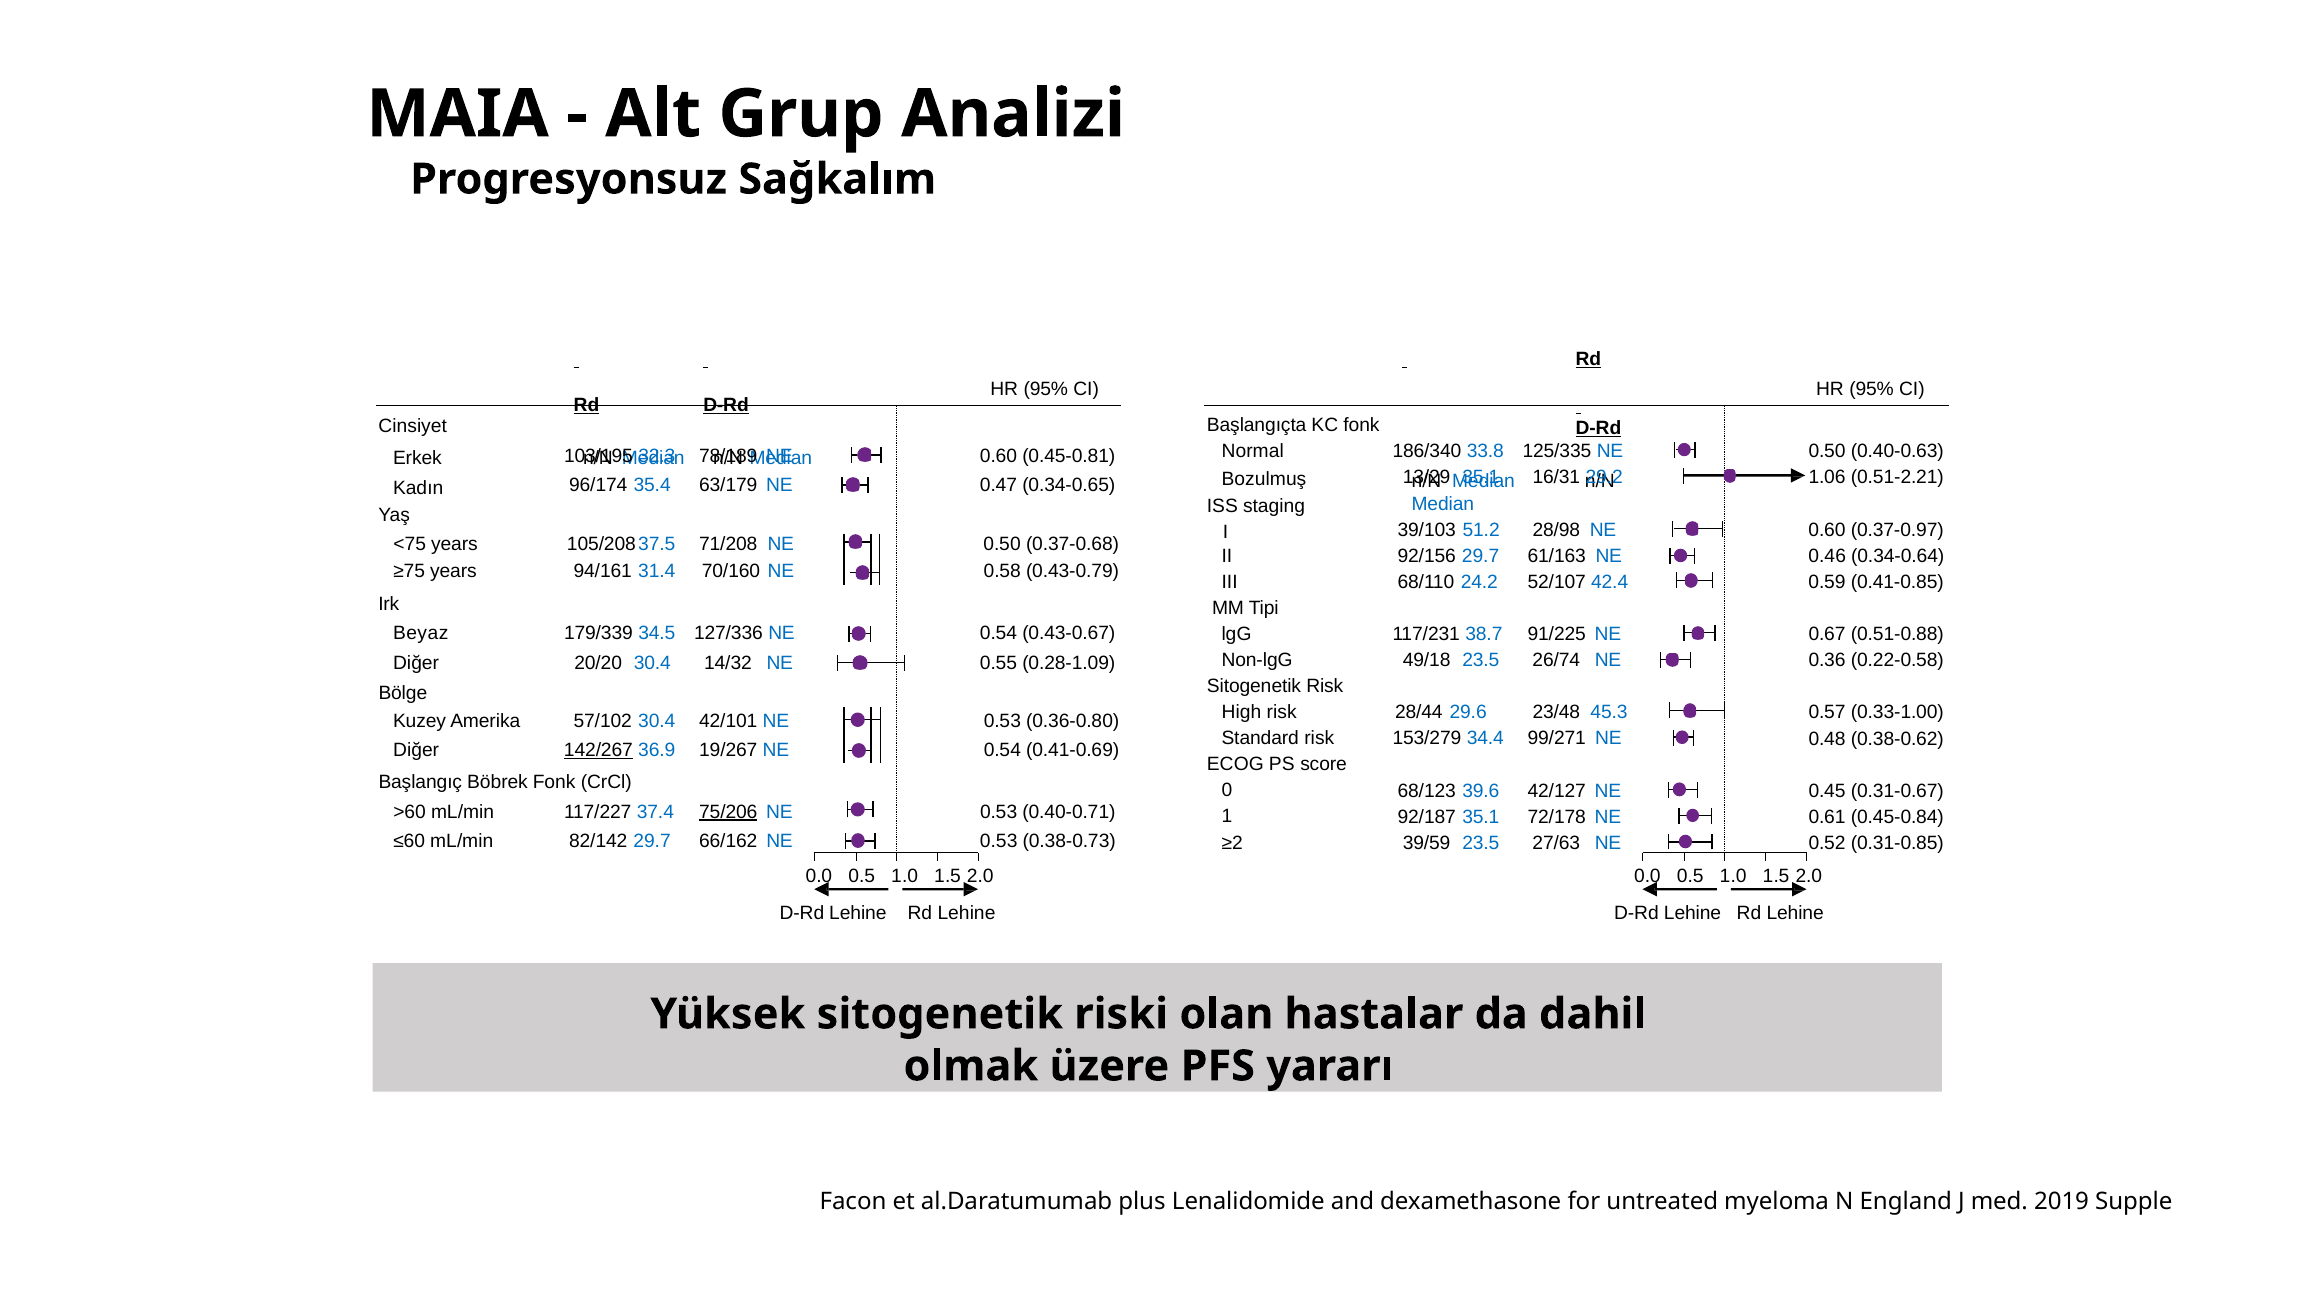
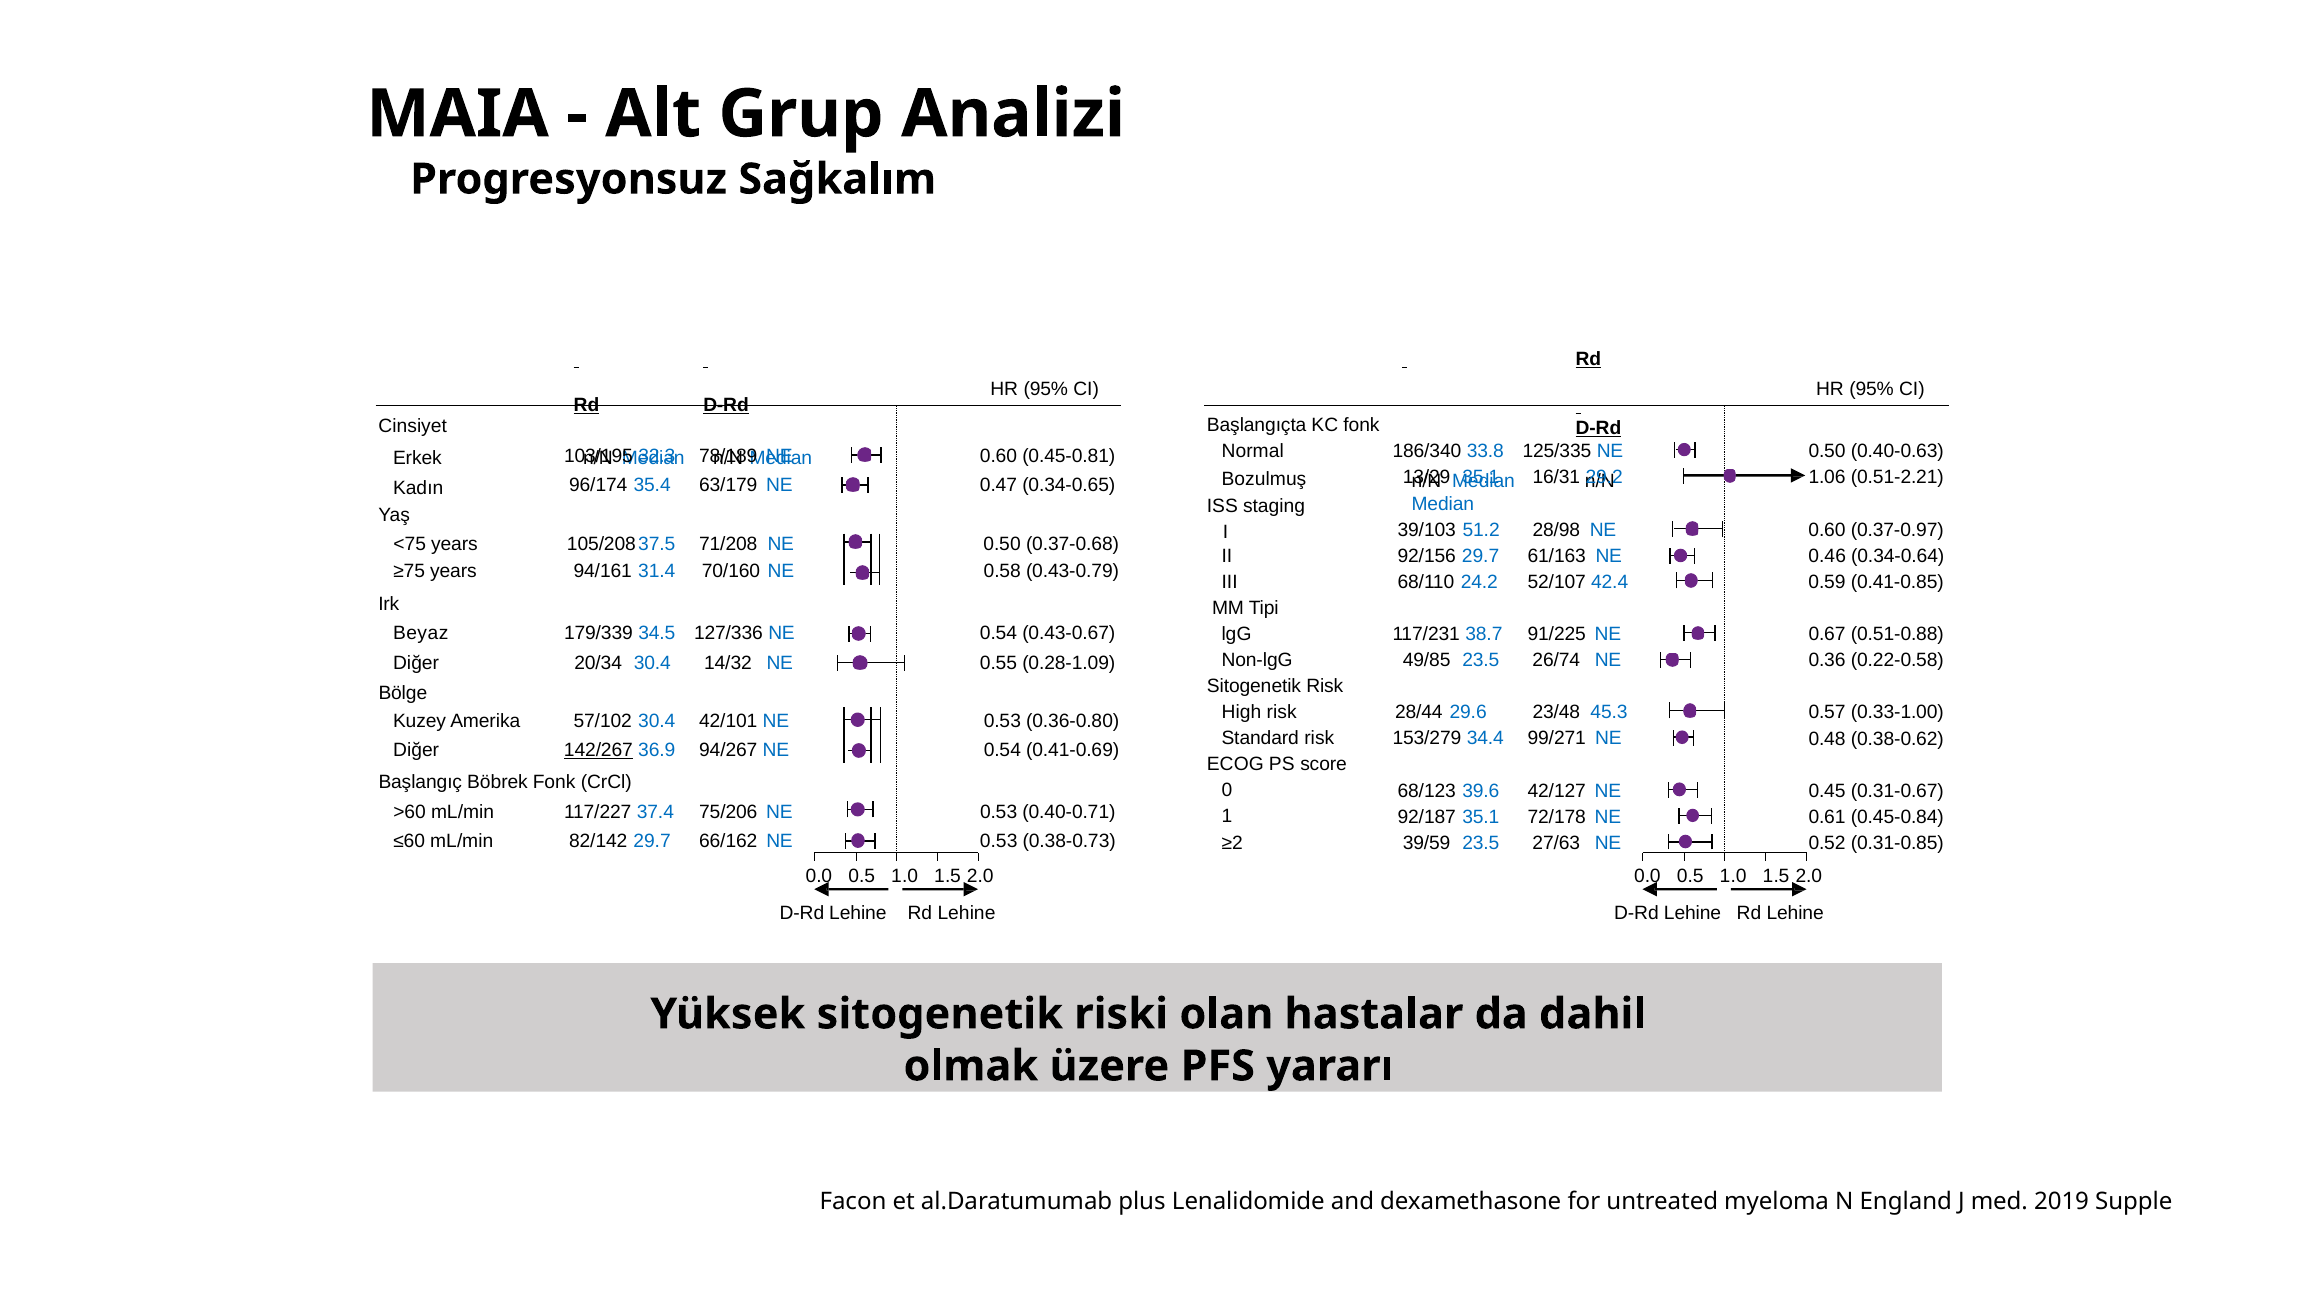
49/18: 49/18 -> 49/85
20/20: 20/20 -> 20/34
19/267: 19/267 -> 94/267
75/206 underline: present -> none
